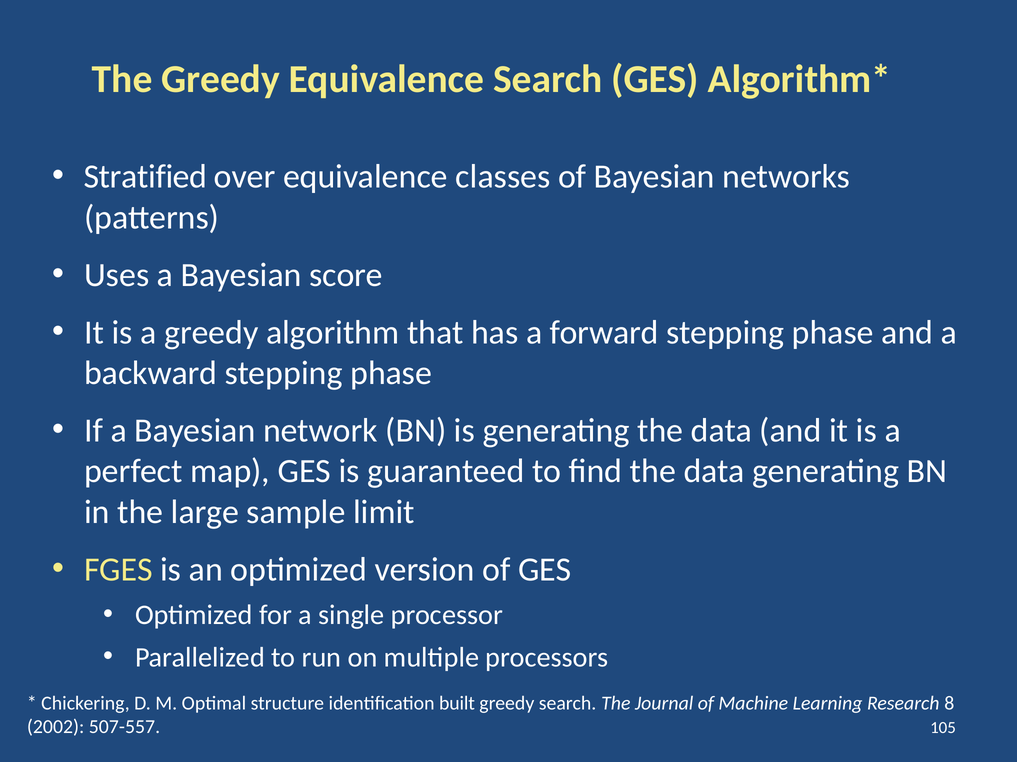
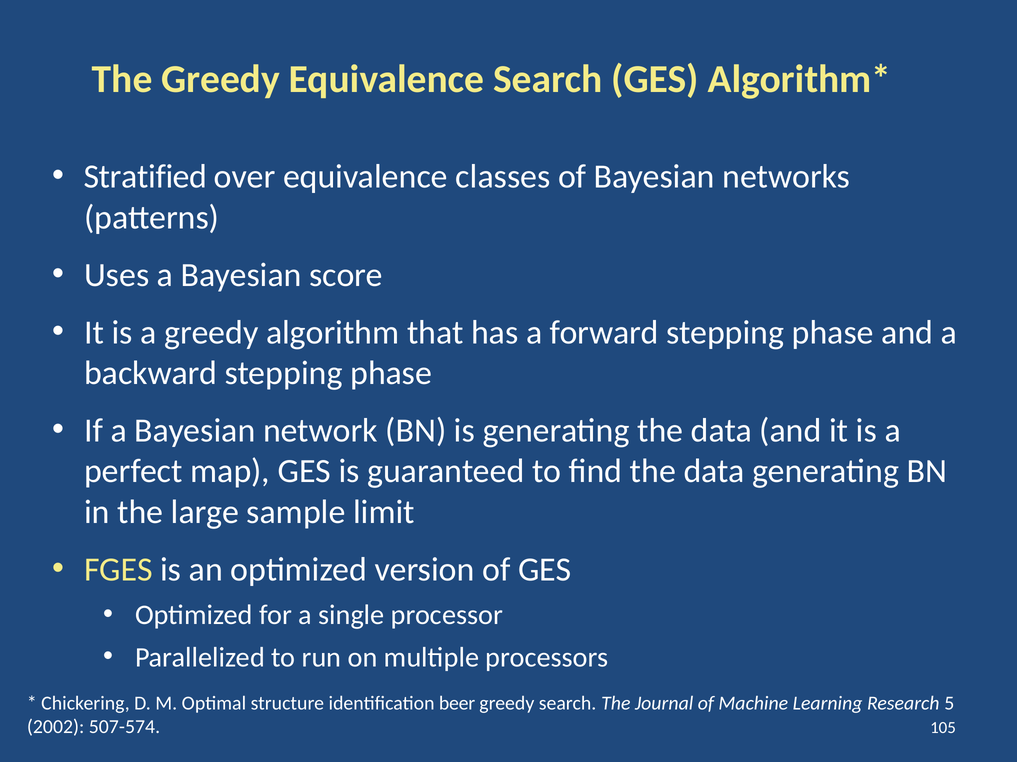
built: built -> beer
8: 8 -> 5
507-557: 507-557 -> 507-574
